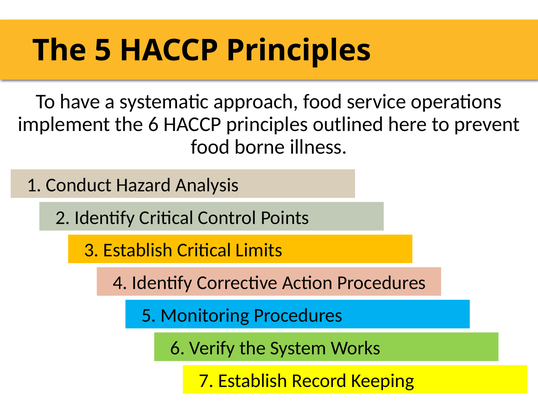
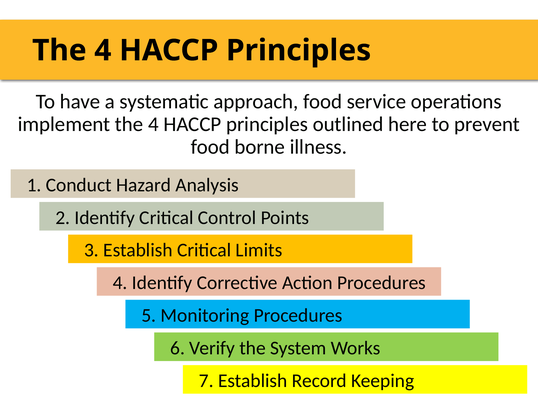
5 at (103, 50): 5 -> 4
implement the 6: 6 -> 4
